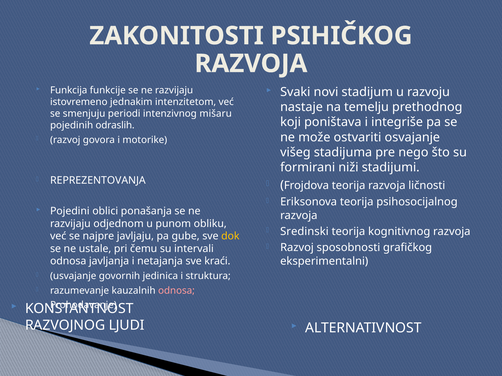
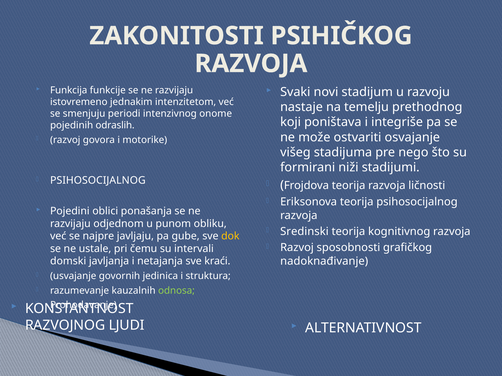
mišaru: mišaru -> onome
REPREZENTOVANJA at (98, 181): REPREZENTOVANJA -> PSIHOSOCIJALNOG
eksperimentalni: eksperimentalni -> nadoknađivanje
odnosa at (68, 262): odnosa -> domski
odnosa at (176, 291) colour: pink -> light green
